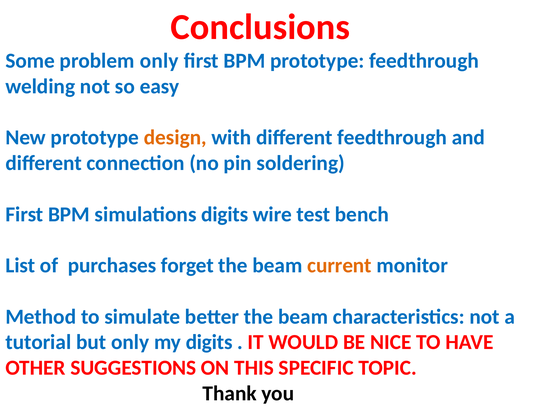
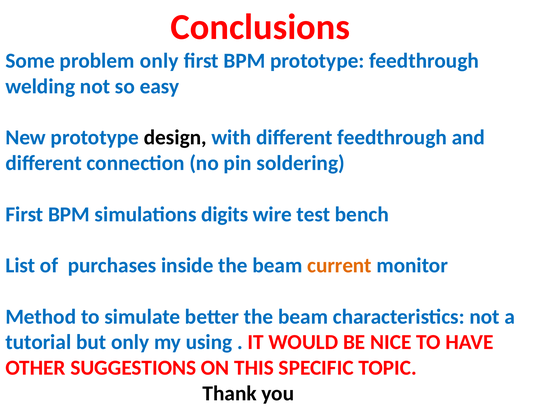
design colour: orange -> black
forget: forget -> inside
my digits: digits -> using
